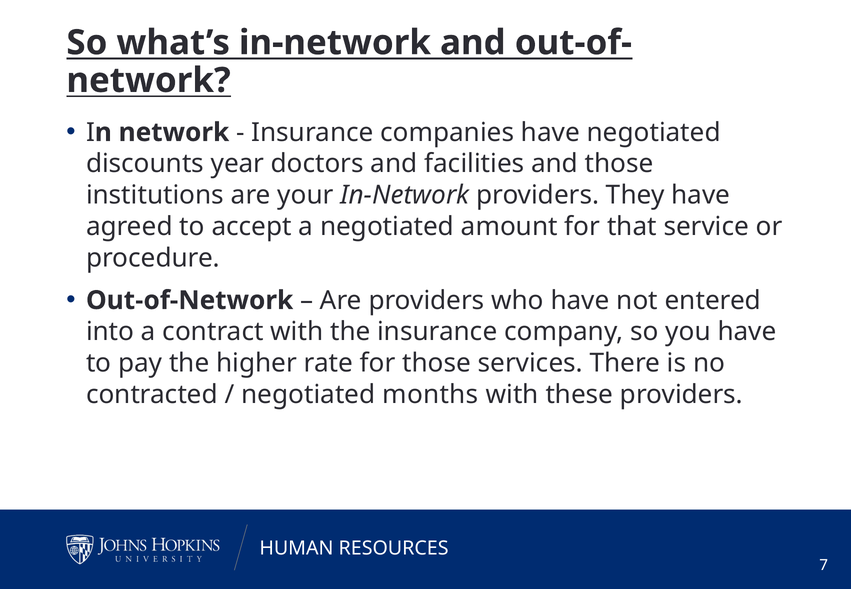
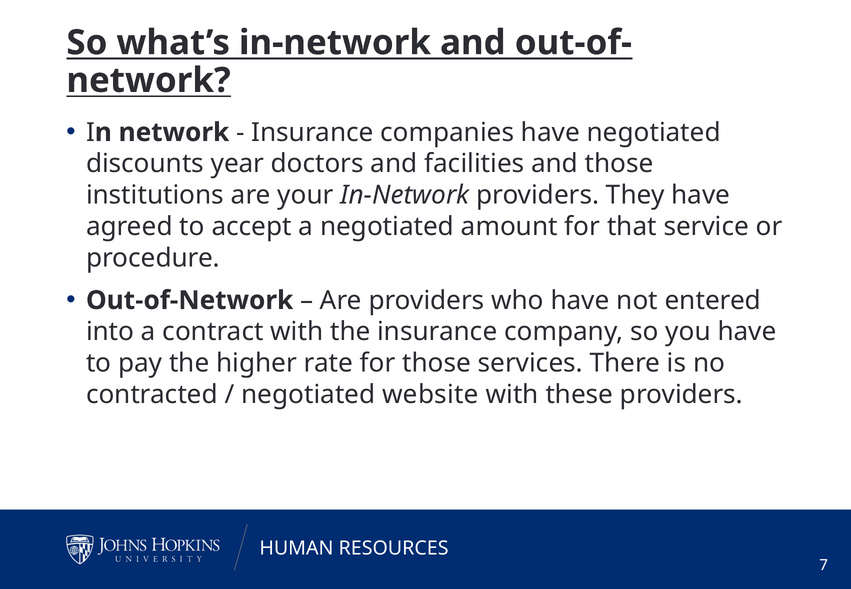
months: months -> website
